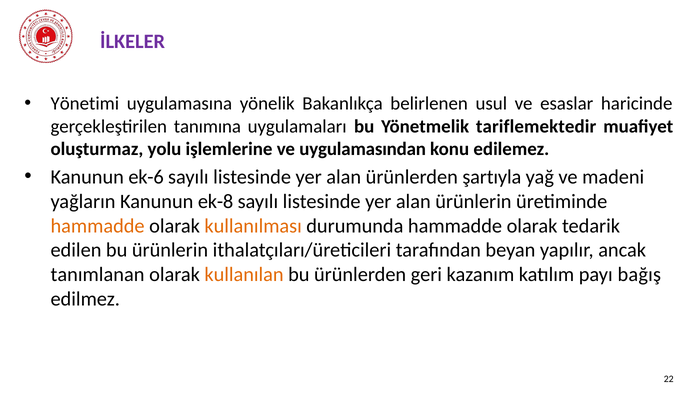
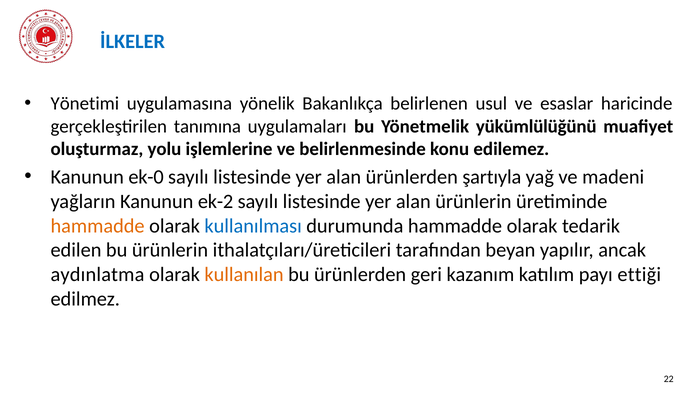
İLKELER colour: purple -> blue
tariflemektedir: tariflemektedir -> yükümlülüğünü
uygulamasından: uygulamasından -> belirlenmesinde
ek-6: ek-6 -> ek-0
ek-8: ek-8 -> ek-2
kullanılması colour: orange -> blue
tanımlanan: tanımlanan -> aydınlatma
bağış: bağış -> ettiği
